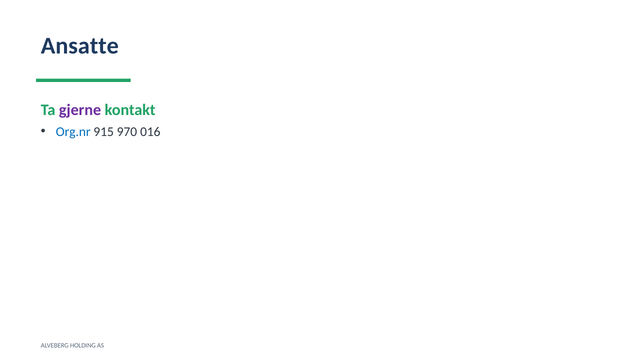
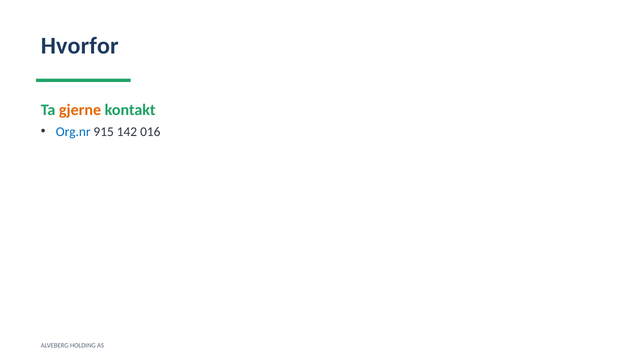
Ansatte: Ansatte -> Hvorfor
gjerne colour: purple -> orange
970: 970 -> 142
